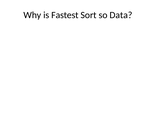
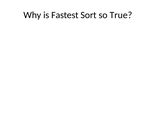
Data: Data -> True
